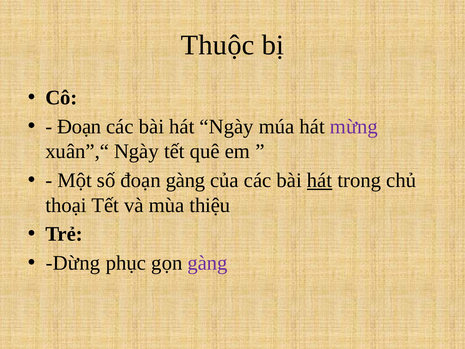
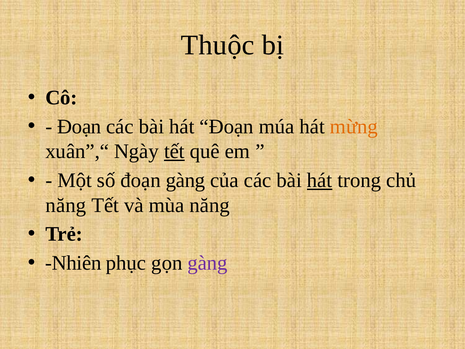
hát Ngày: Ngày -> Đoạn
mừng colour: purple -> orange
tết at (174, 151) underline: none -> present
thoại at (66, 205): thoại -> năng
mùa thiệu: thiệu -> năng
Dừng: Dừng -> Nhiên
